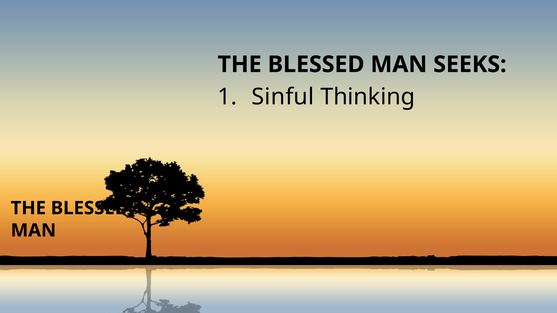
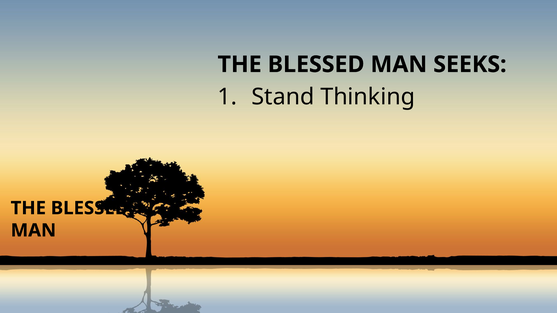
Sinful: Sinful -> Stand
